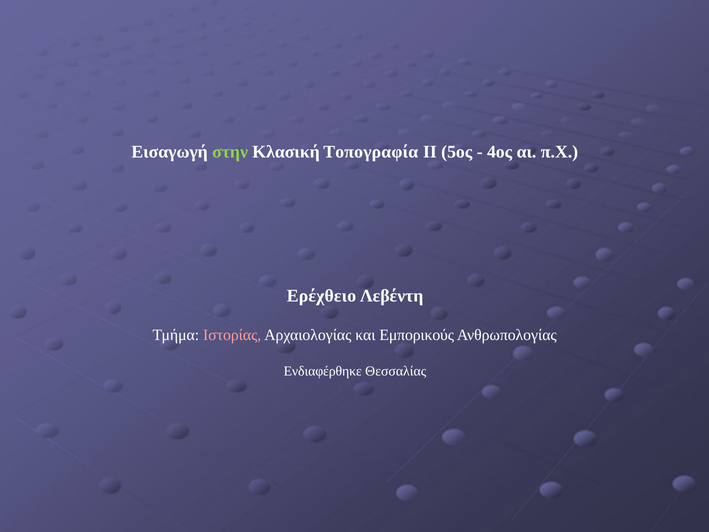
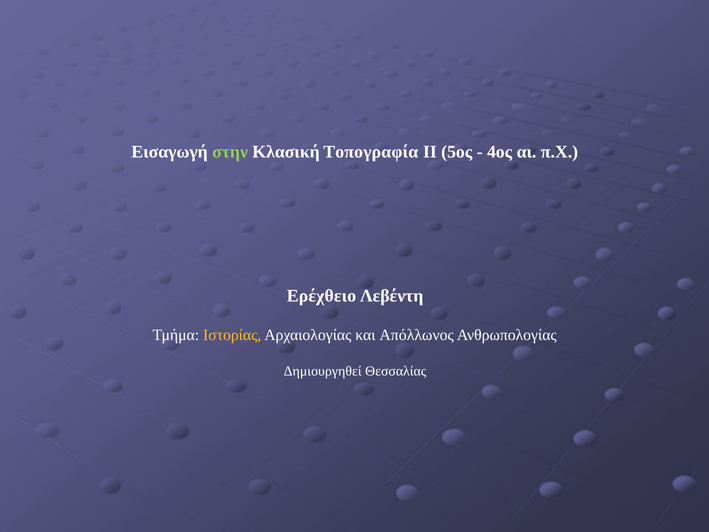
Ιστορίας colour: pink -> yellow
Εμπορικούς: Εμπορικούς -> Απόλλωνος
Ενδιαφέρθηκε: Ενδιαφέρθηκε -> Δημιουργηθεί
